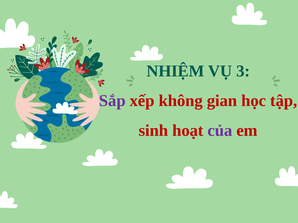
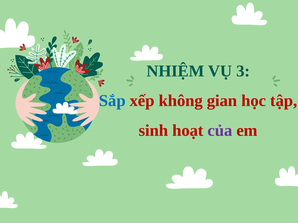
Sắp colour: purple -> blue
